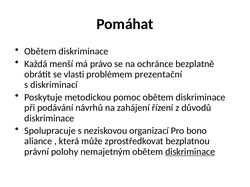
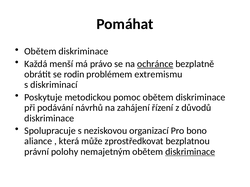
ochránce underline: none -> present
vlasti: vlasti -> rodin
prezentační: prezentační -> extremismu
